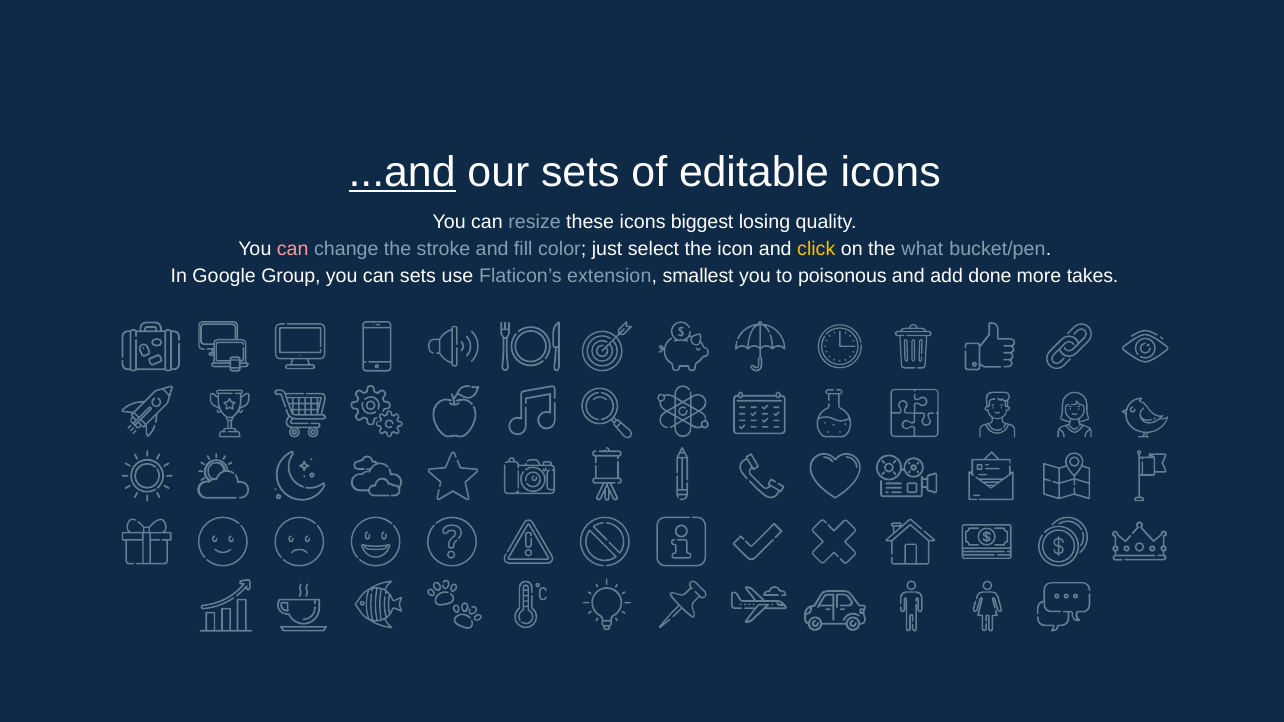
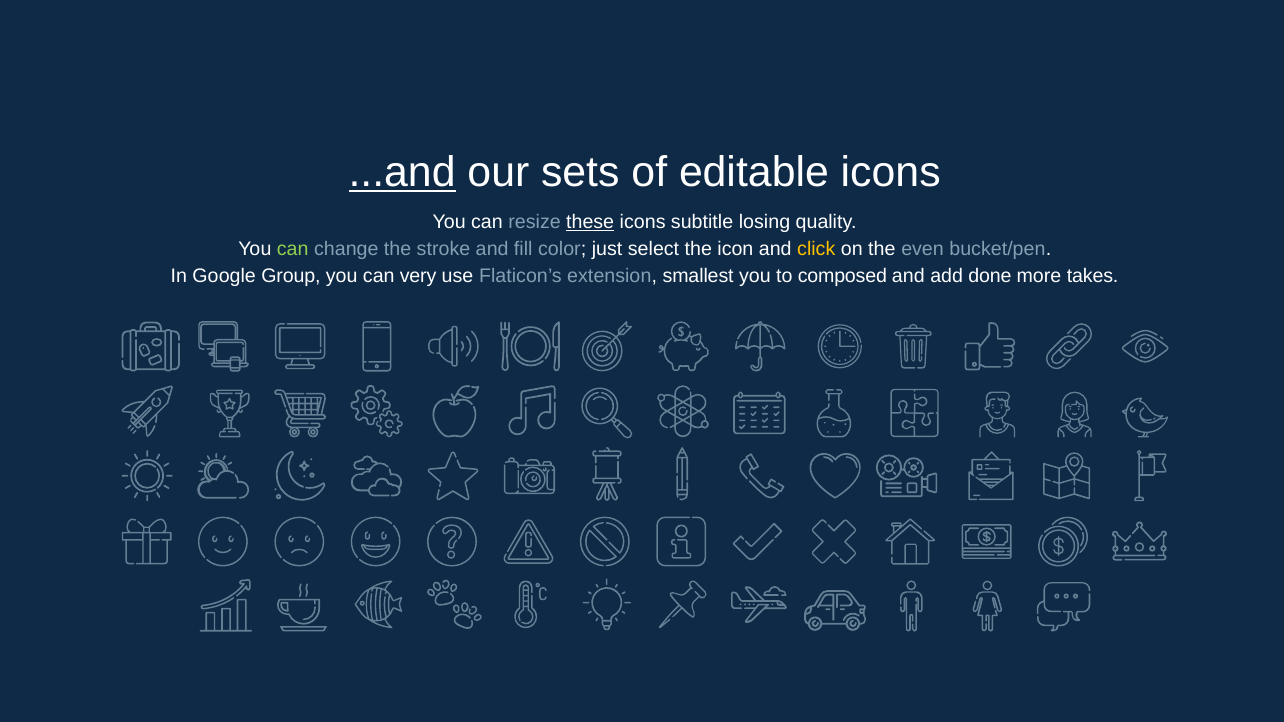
these underline: none -> present
biggest: biggest -> subtitle
can at (293, 250) colour: pink -> light green
what: what -> even
can sets: sets -> very
poisonous: poisonous -> composed
